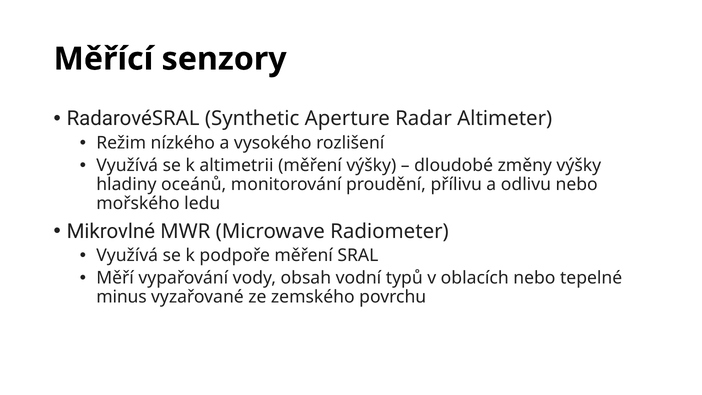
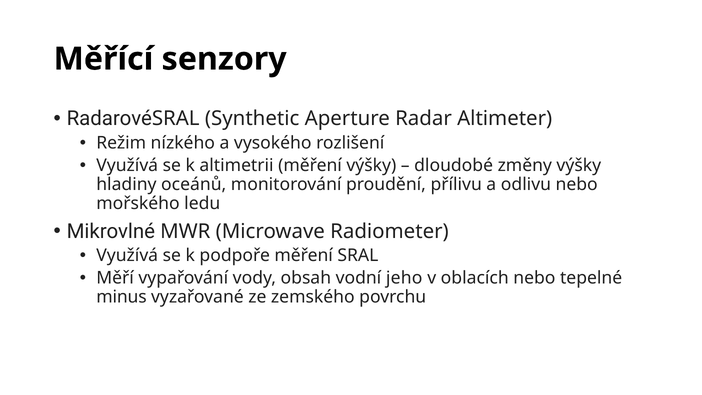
typů: typů -> jeho
